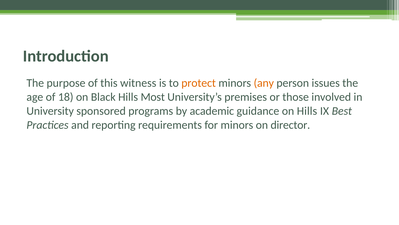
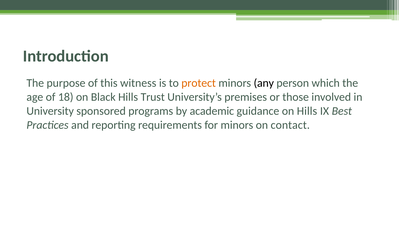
any colour: orange -> black
issues: issues -> which
Most: Most -> Trust
director: director -> contact
